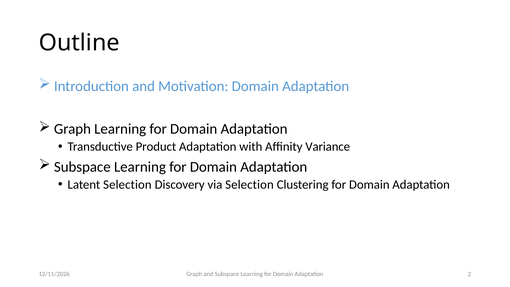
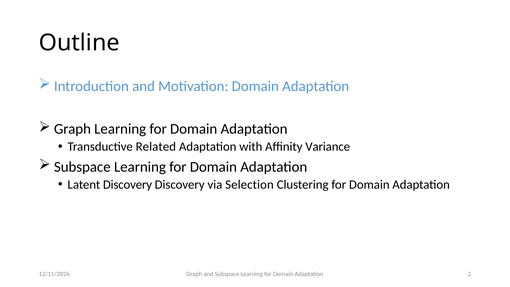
Product: Product -> Related
Latent Selection: Selection -> Discovery
